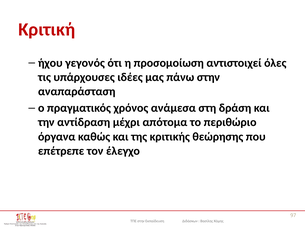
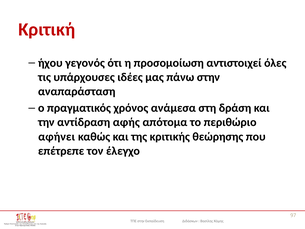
μέχρι: μέχρι -> αφής
όργανα: όργανα -> αφήνει
